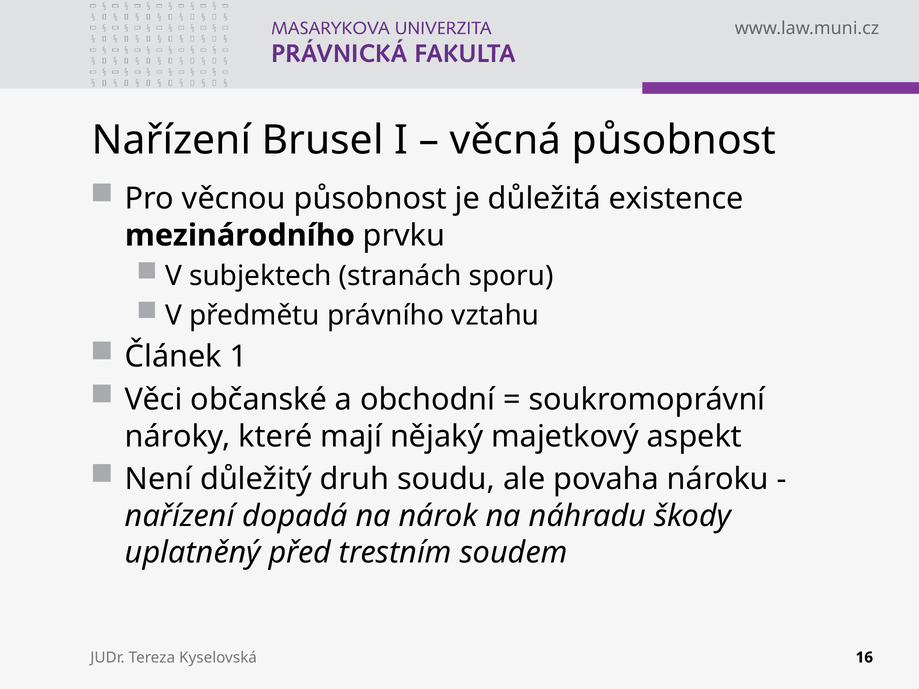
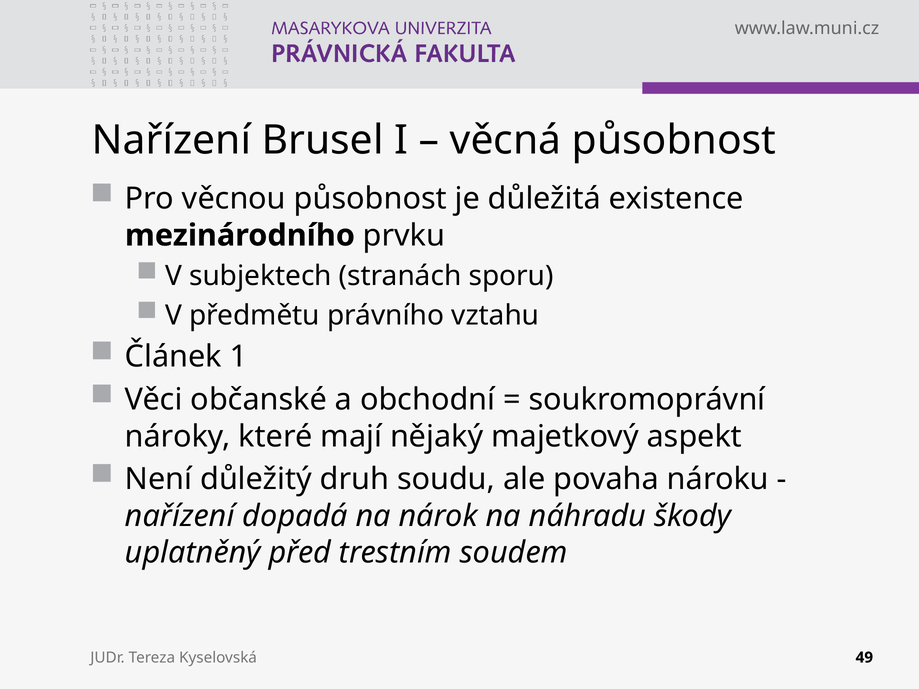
16: 16 -> 49
